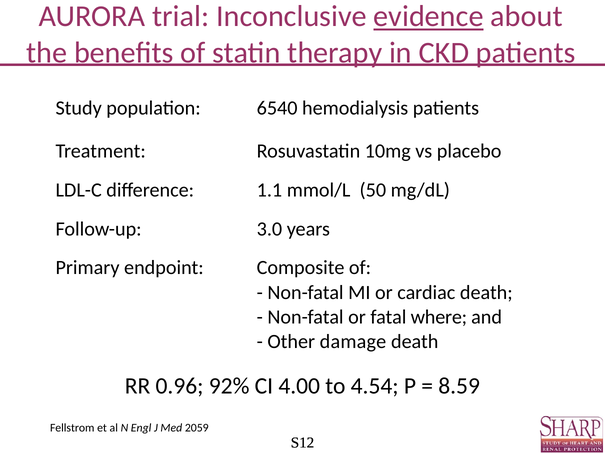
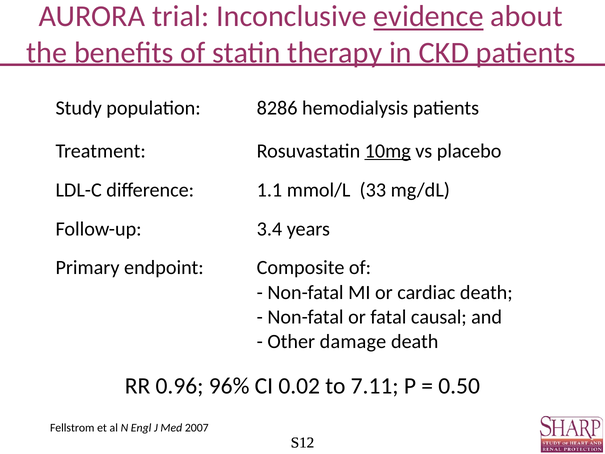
6540: 6540 -> 8286
10mg underline: none -> present
50: 50 -> 33
3.0: 3.0 -> 3.4
where: where -> causal
92%: 92% -> 96%
4.00: 4.00 -> 0.02
4.54: 4.54 -> 7.11
8.59: 8.59 -> 0.50
2059: 2059 -> 2007
